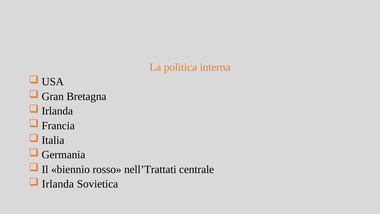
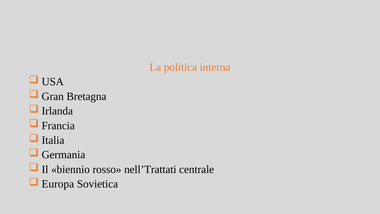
Irlanda at (58, 184): Irlanda -> Europa
